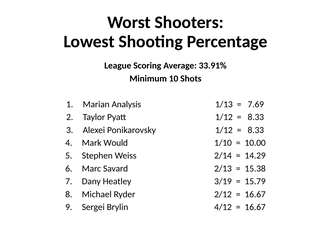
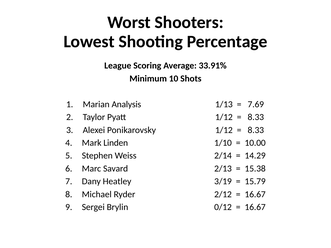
Would: Would -> Linden
4/12: 4/12 -> 0/12
